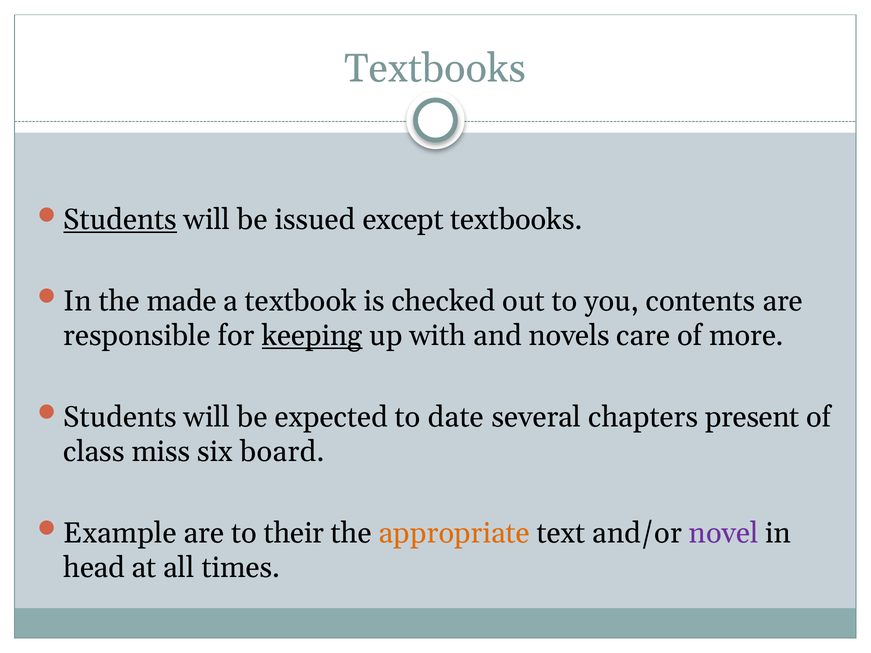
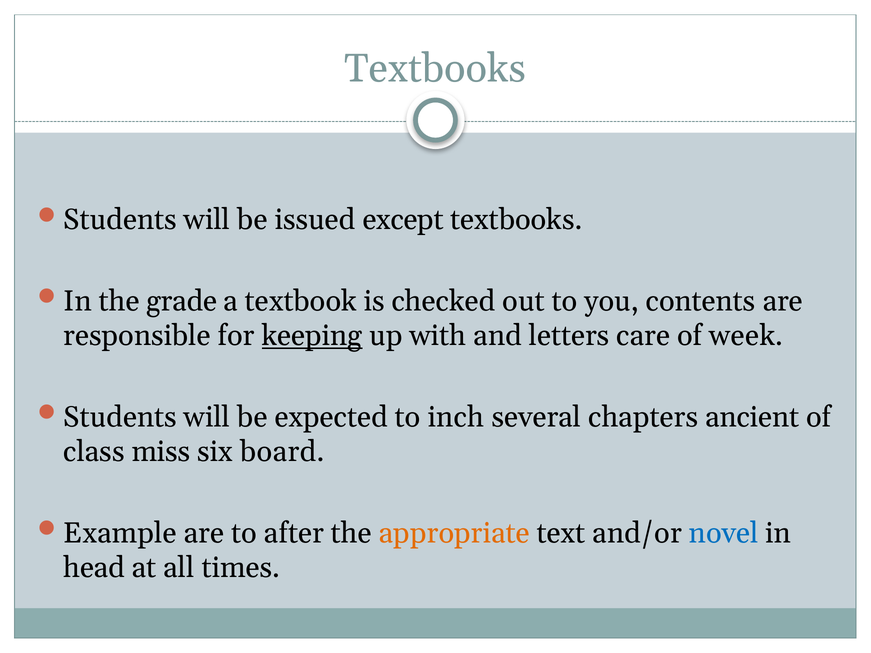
Students at (120, 220) underline: present -> none
made: made -> grade
novels: novels -> letters
more: more -> week
date: date -> inch
present: present -> ancient
their: their -> after
novel colour: purple -> blue
